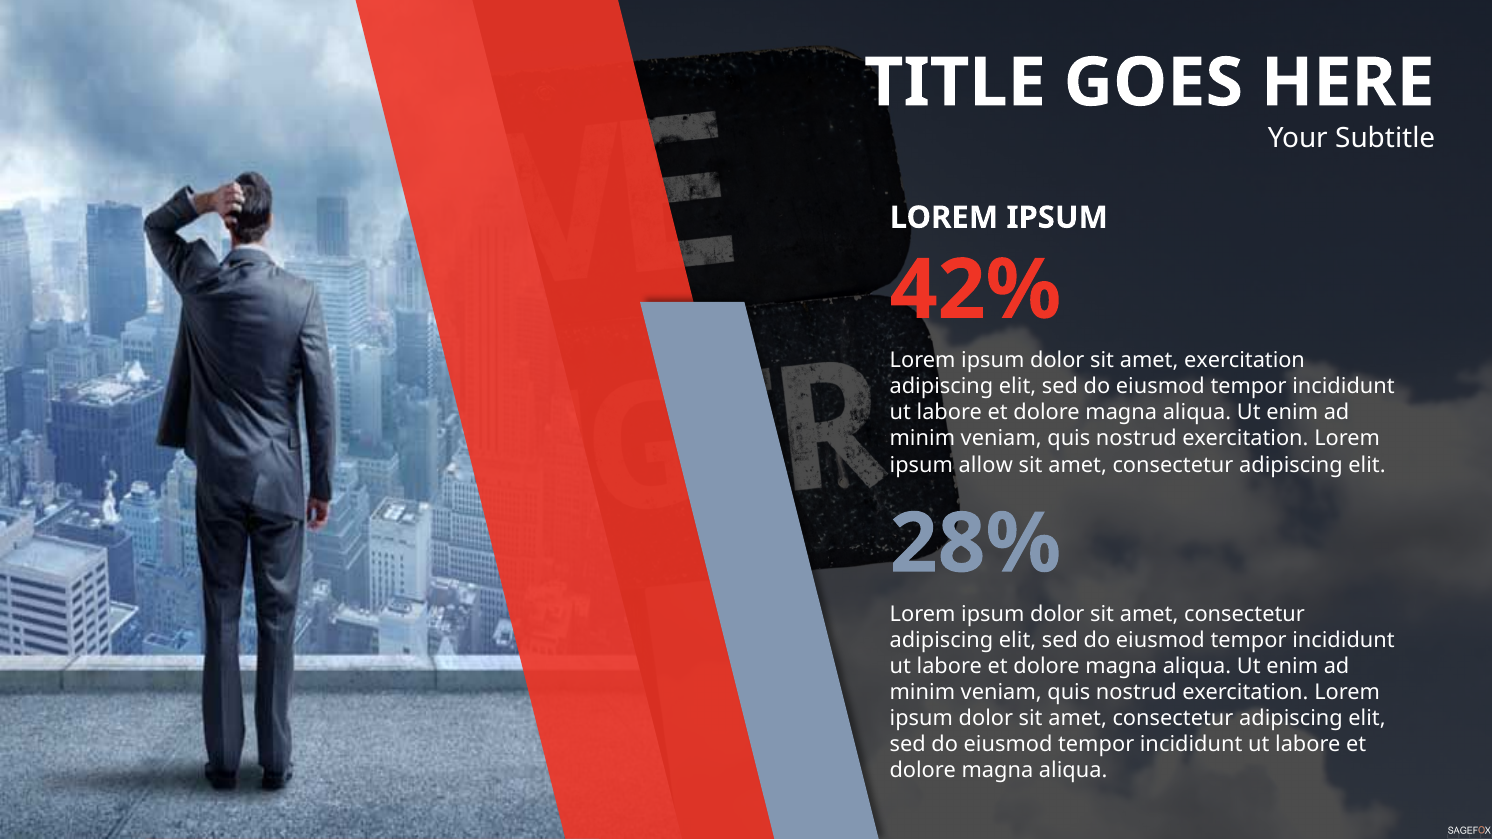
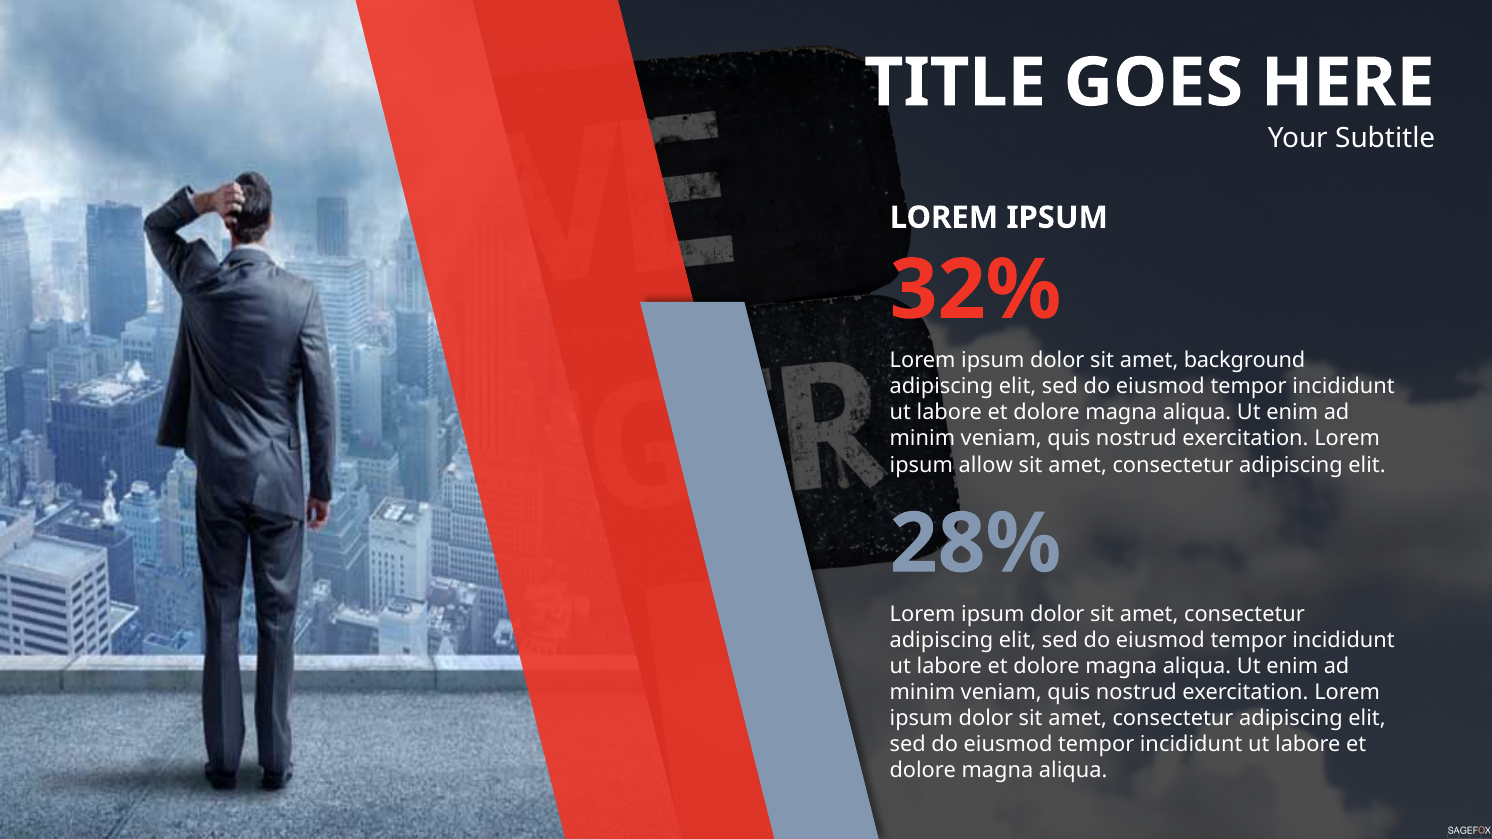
42%: 42% -> 32%
amet exercitation: exercitation -> background
